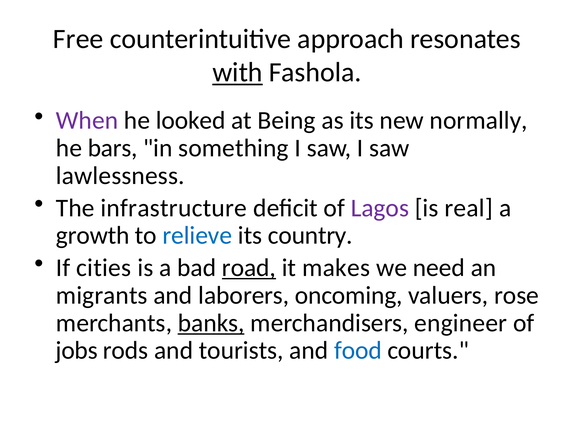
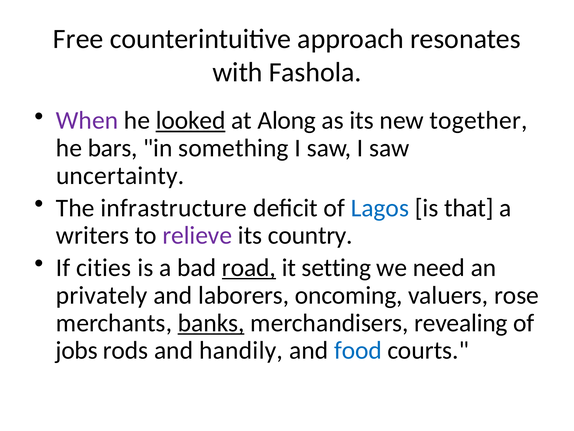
with underline: present -> none
looked underline: none -> present
Being: Being -> Along
normally: normally -> together
lawlessness: lawlessness -> uncertainty
Lagos colour: purple -> blue
real: real -> that
growth: growth -> writers
relieve colour: blue -> purple
makes: makes -> setting
migrants: migrants -> privately
engineer: engineer -> revealing
tourists: tourists -> handily
